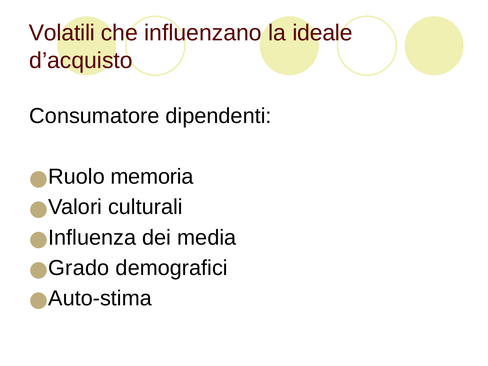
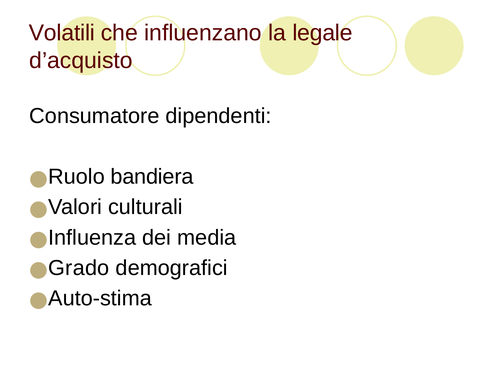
ideale: ideale -> legale
memoria: memoria -> bandiera
